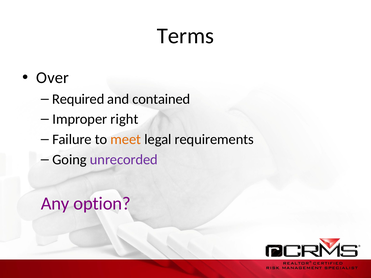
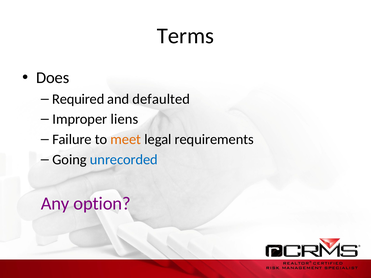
Over: Over -> Does
contained: contained -> defaulted
right: right -> liens
unrecorded colour: purple -> blue
